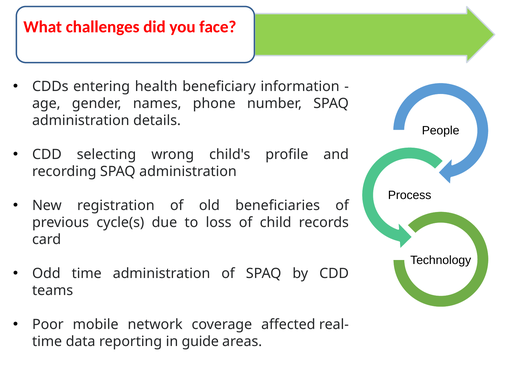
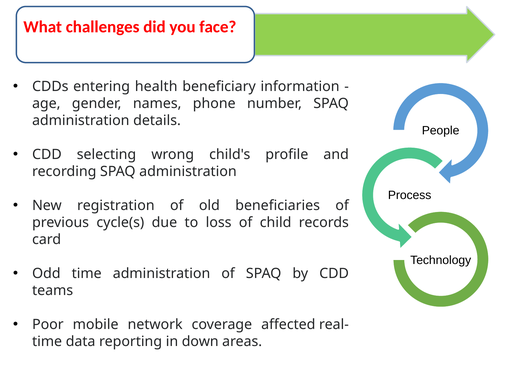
guide: guide -> down
